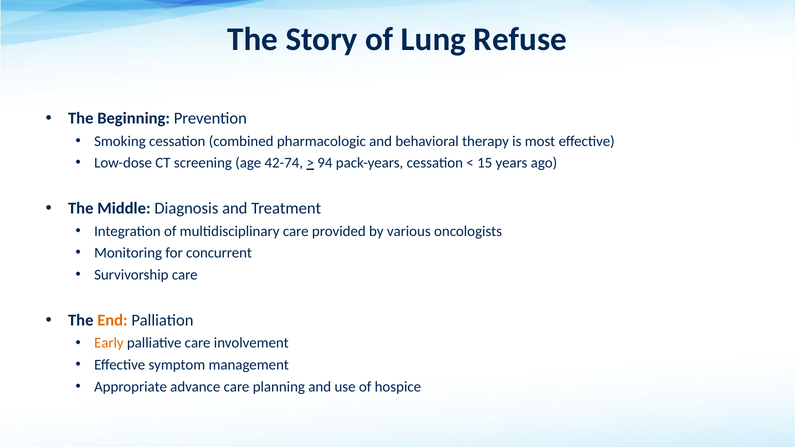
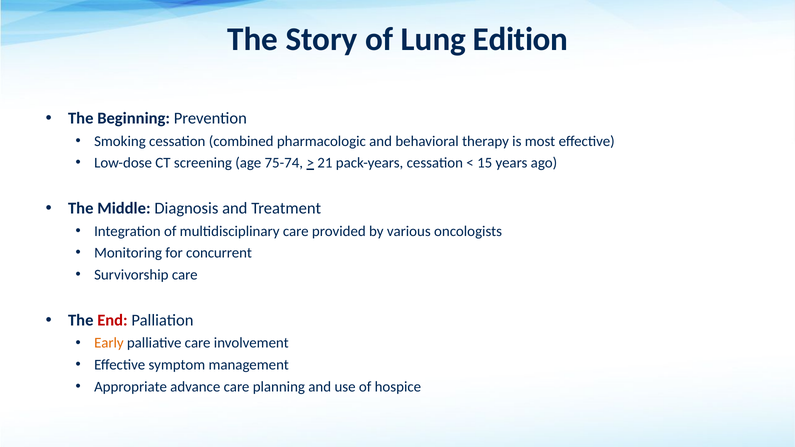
Refuse: Refuse -> Edition
42-74: 42-74 -> 75-74
94: 94 -> 21
End colour: orange -> red
